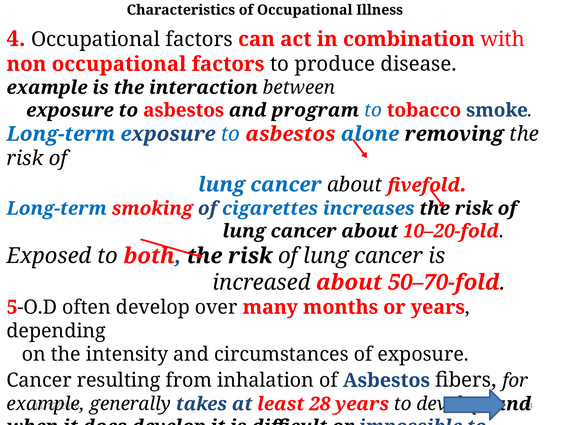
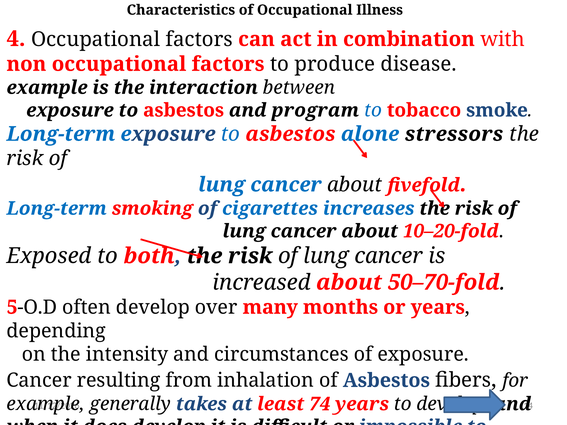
removing: removing -> stressors
28: 28 -> 74
